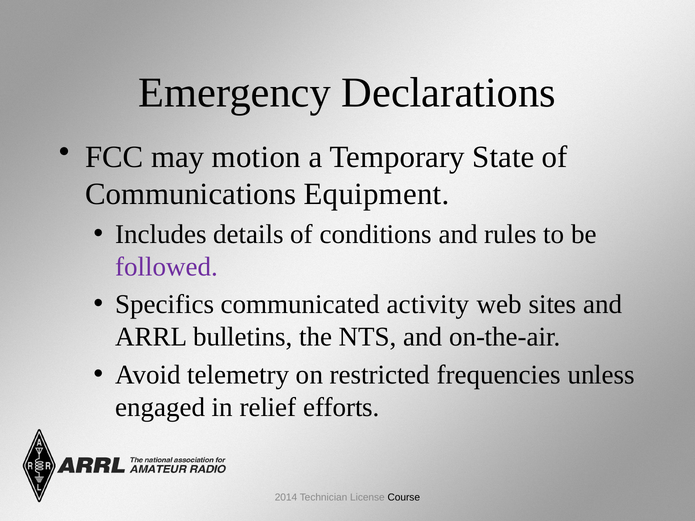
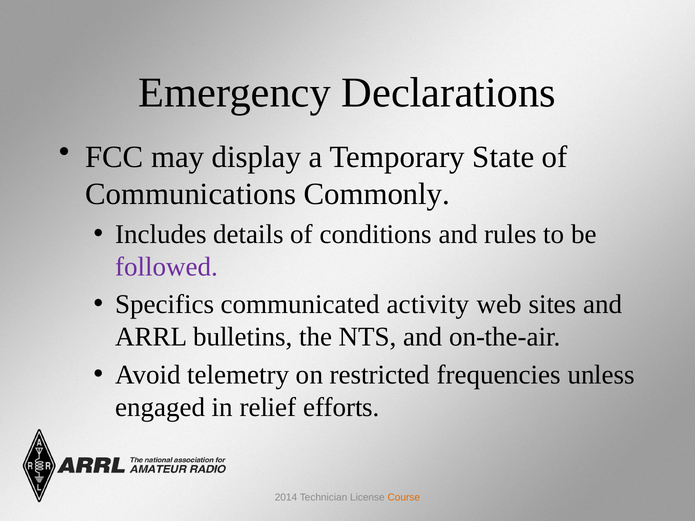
motion: motion -> display
Equipment: Equipment -> Commonly
Course colour: black -> orange
